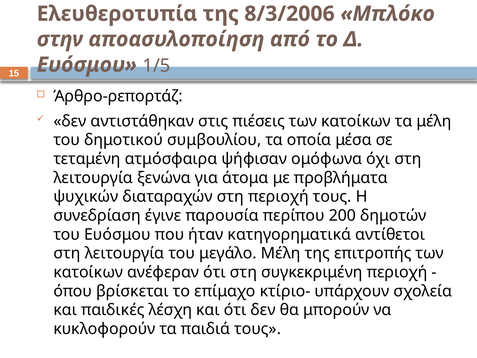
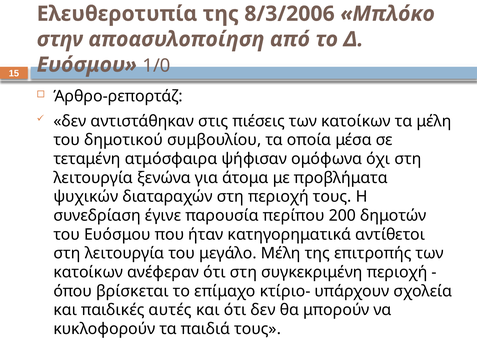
1/5: 1/5 -> 1/0
λέσχη: λέσχη -> αυτές
